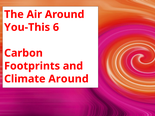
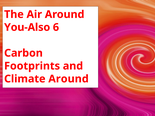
You-This: You-This -> You-Also
